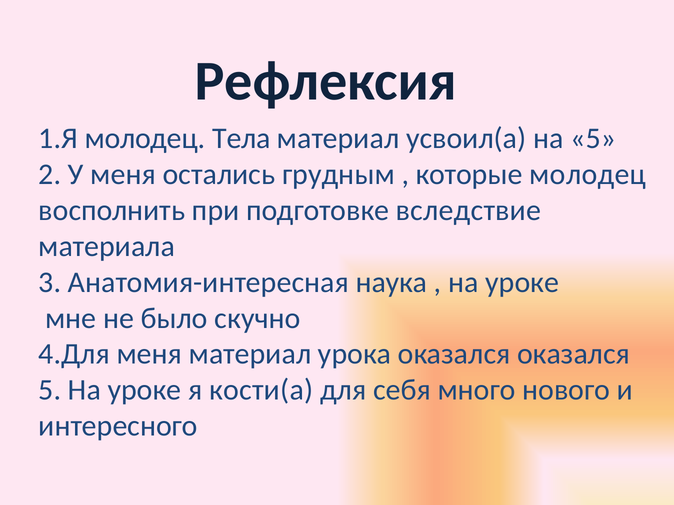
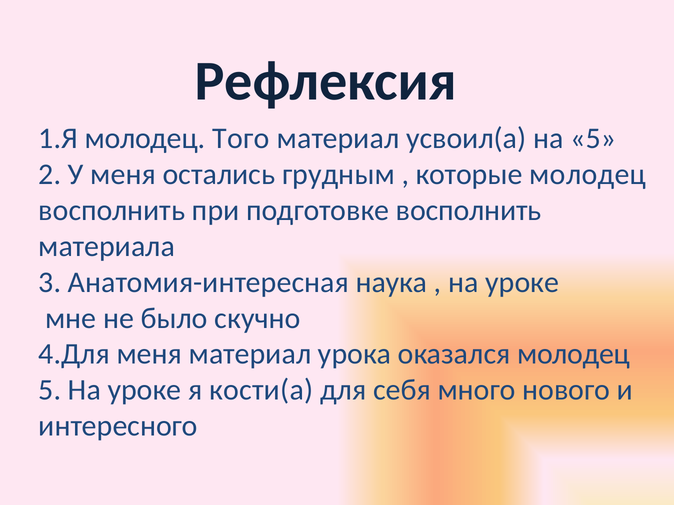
Тела: Тела -> Того
подготовке вследствие: вследствие -> восполнить
оказался оказался: оказался -> молодец
